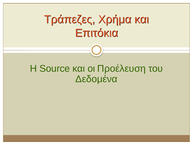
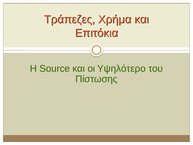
Προέλευση: Προέλευση -> Υψηλότερο
Δεδομένα: Δεδομένα -> Πίστωσης
